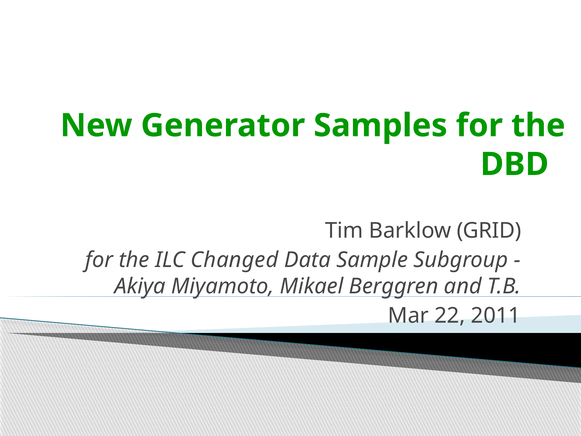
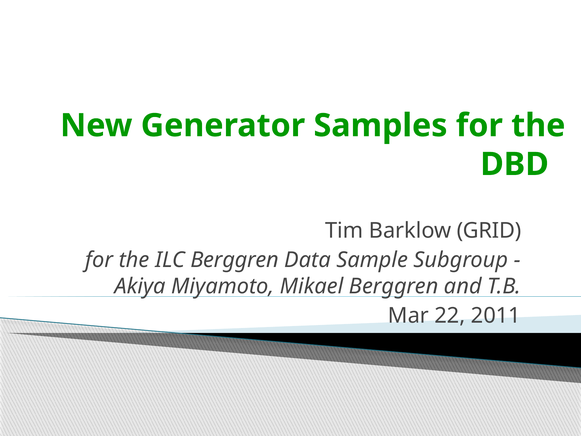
ILC Changed: Changed -> Berggren
